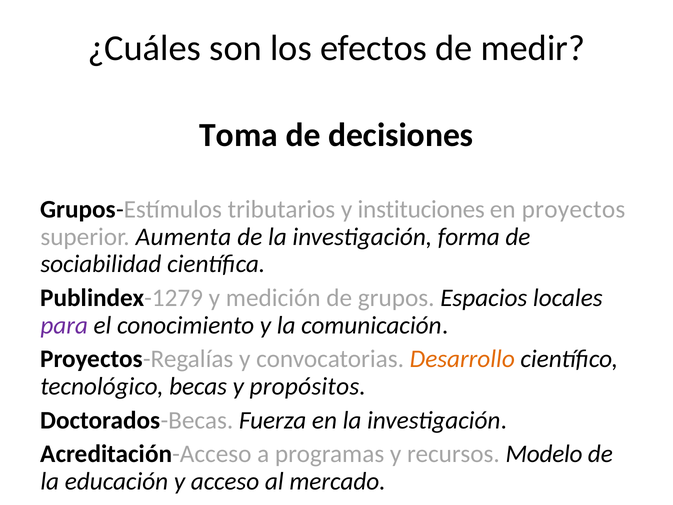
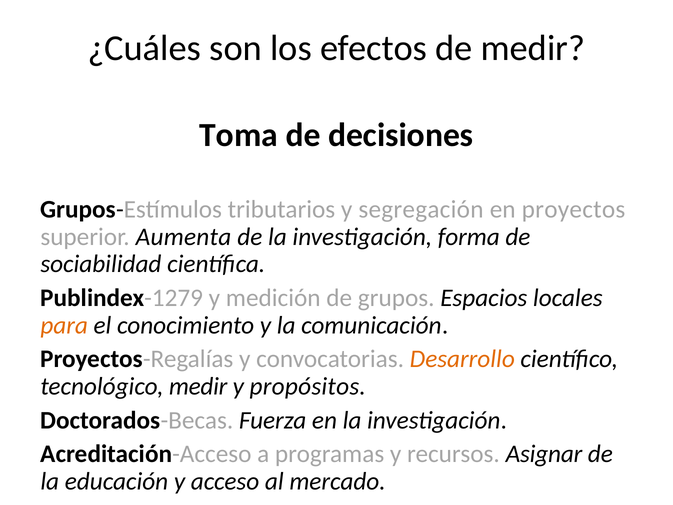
instituciones: instituciones -> segregación
para colour: purple -> orange
tecnológico becas: becas -> medir
Modelo: Modelo -> Asignar
